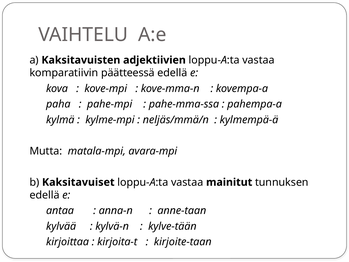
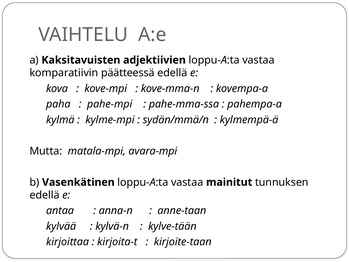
neljäs/mmä/n: neljäs/mmä/n -> sydän/mmä/n
Kaksitavuiset: Kaksitavuiset -> Vasenkätinen
